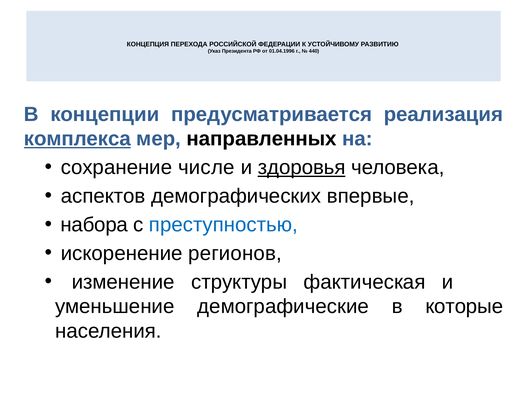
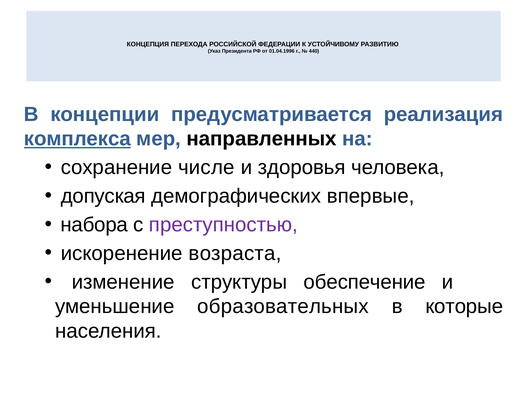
здоровья underline: present -> none
аспектов: аспектов -> допуская
преступностью colour: blue -> purple
регионов: регионов -> возраста
фактическая: фактическая -> обеспечение
демографические: демографические -> образовательных
